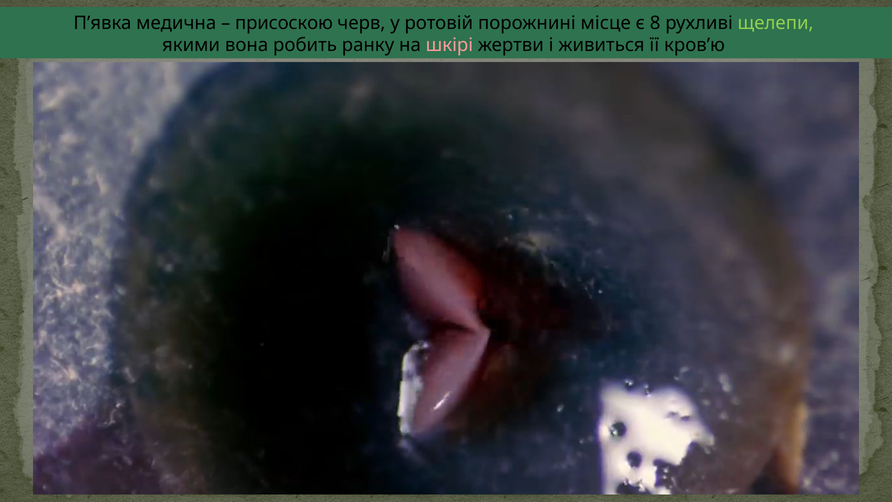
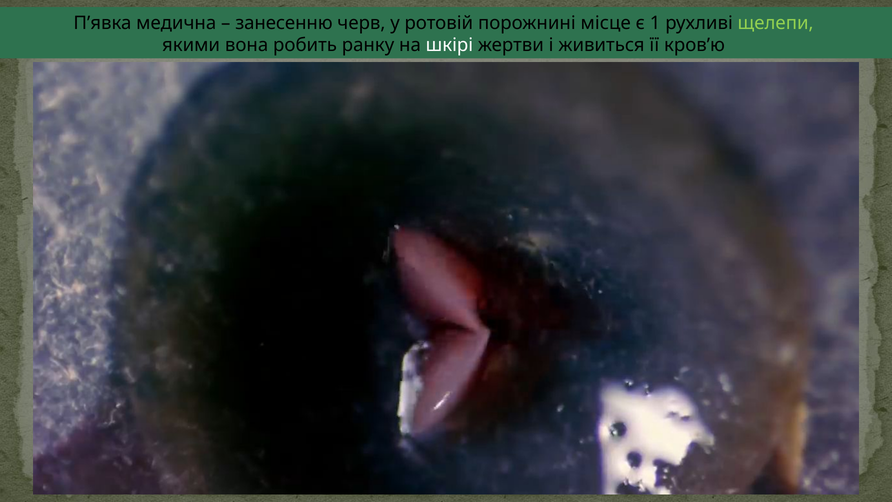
присоскою: присоскою -> занесенню
8: 8 -> 1
шкірі colour: pink -> white
